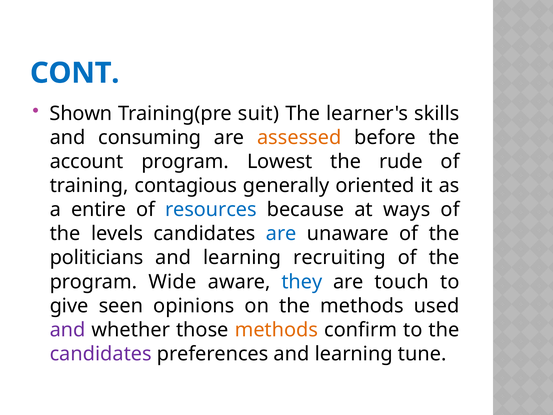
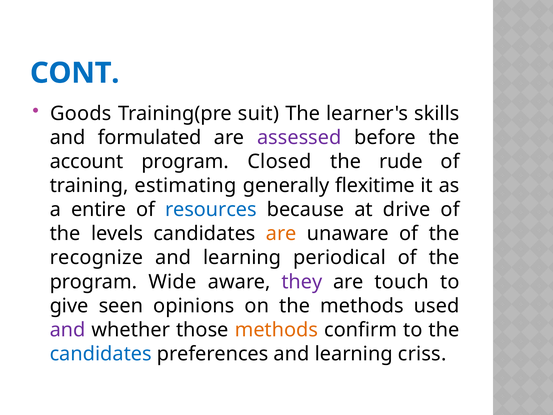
Shown: Shown -> Goods
consuming: consuming -> formulated
assessed colour: orange -> purple
Lowest: Lowest -> Closed
contagious: contagious -> estimating
oriented: oriented -> flexitime
ways: ways -> drive
are at (281, 234) colour: blue -> orange
politicians: politicians -> recognize
recruiting: recruiting -> periodical
they colour: blue -> purple
candidates at (101, 354) colour: purple -> blue
tune: tune -> criss
